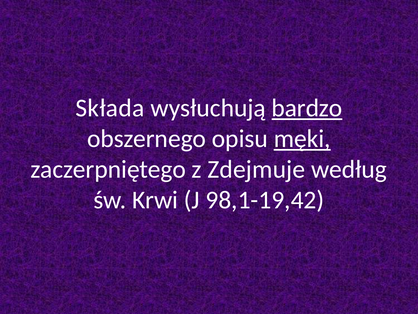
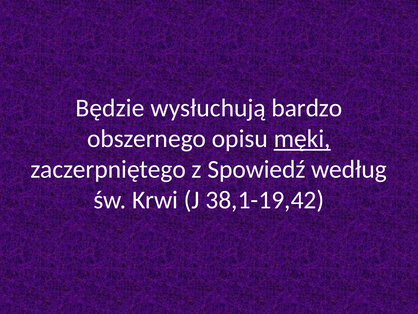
Składa: Składa -> Będzie
bardzo underline: present -> none
Zdejmuje: Zdejmuje -> Spowiedź
98,1-19,42: 98,1-19,42 -> 38,1-19,42
